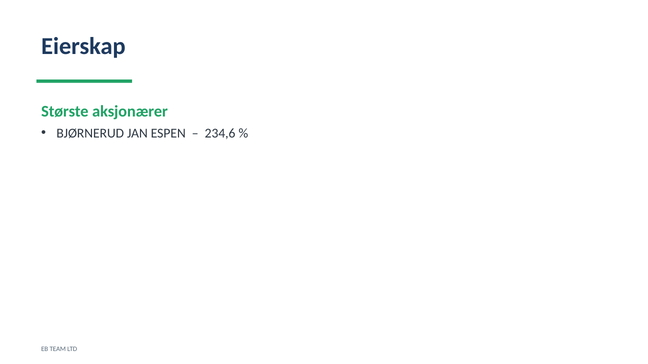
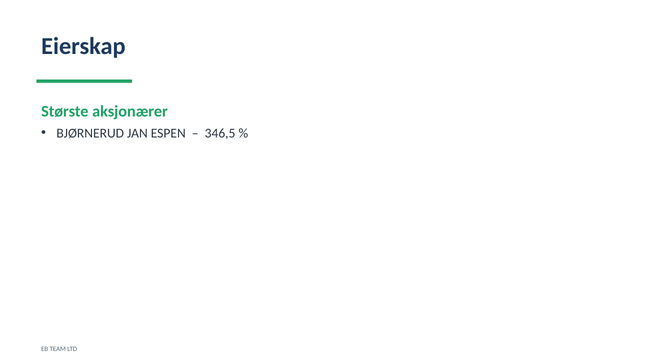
234,6: 234,6 -> 346,5
